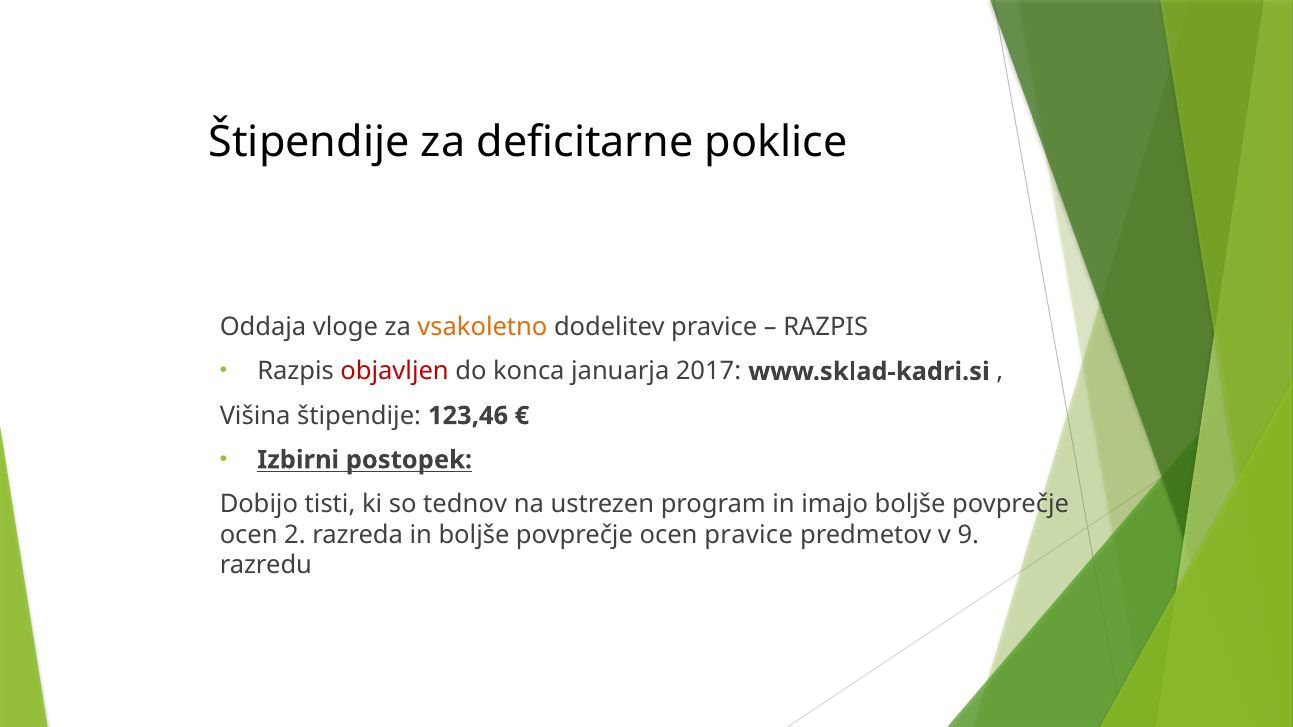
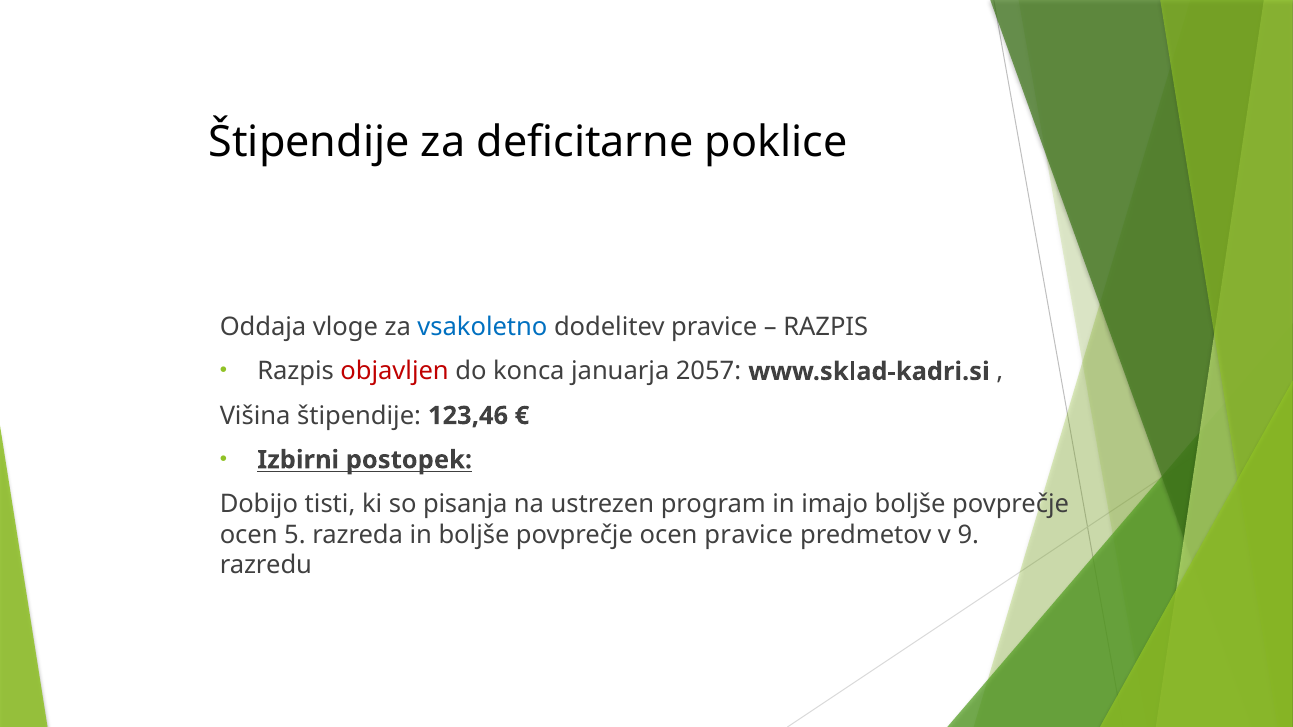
vsakoletno colour: orange -> blue
2017: 2017 -> 2057
tednov: tednov -> pisanja
2: 2 -> 5
